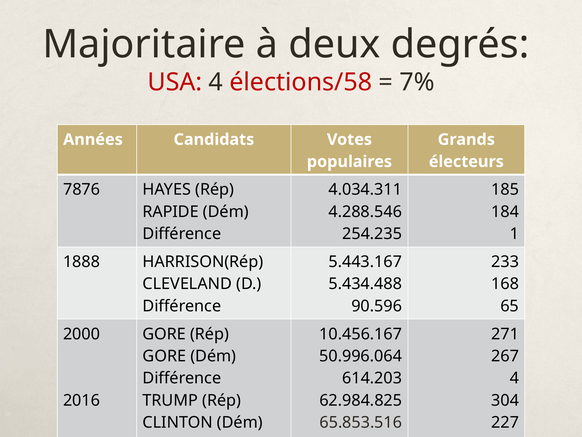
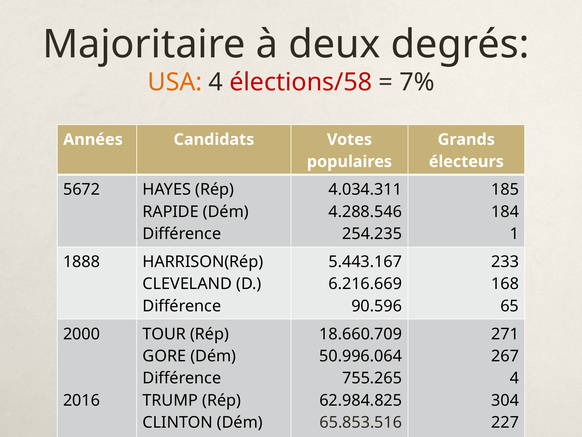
USA colour: red -> orange
7876: 7876 -> 5672
5.434.488: 5.434.488 -> 6.216.669
GORE at (164, 334): GORE -> TOUR
10.456.167: 10.456.167 -> 18.660.709
614.203: 614.203 -> 755.265
